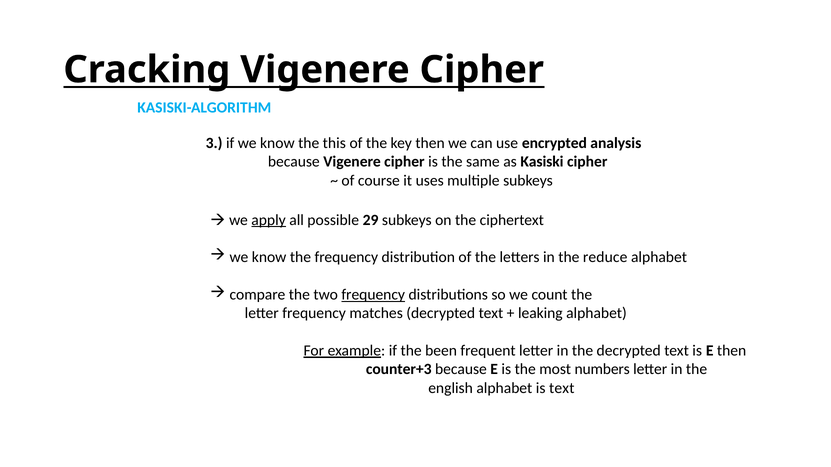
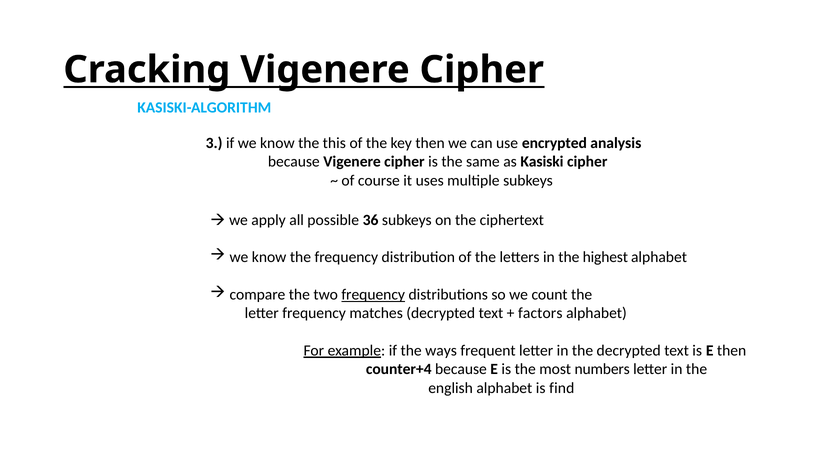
apply underline: present -> none
29: 29 -> 36
reduce: reduce -> highest
leaking: leaking -> factors
been: been -> ways
counter+3: counter+3 -> counter+4
is text: text -> find
